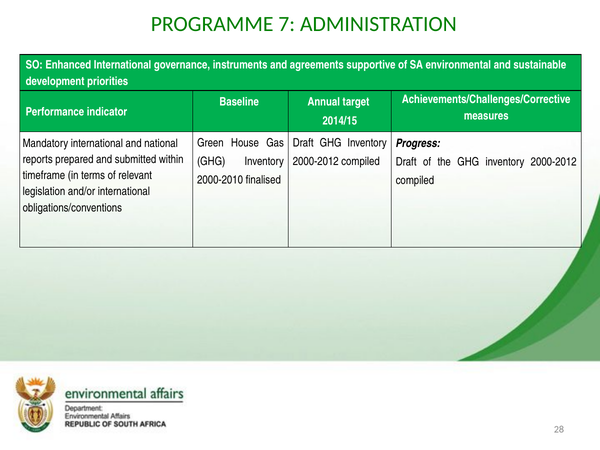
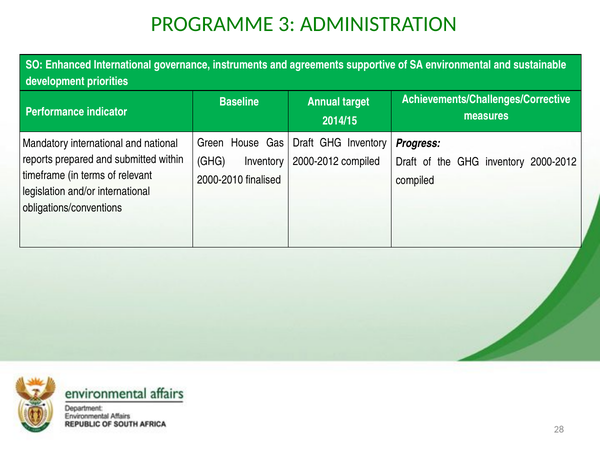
7: 7 -> 3
